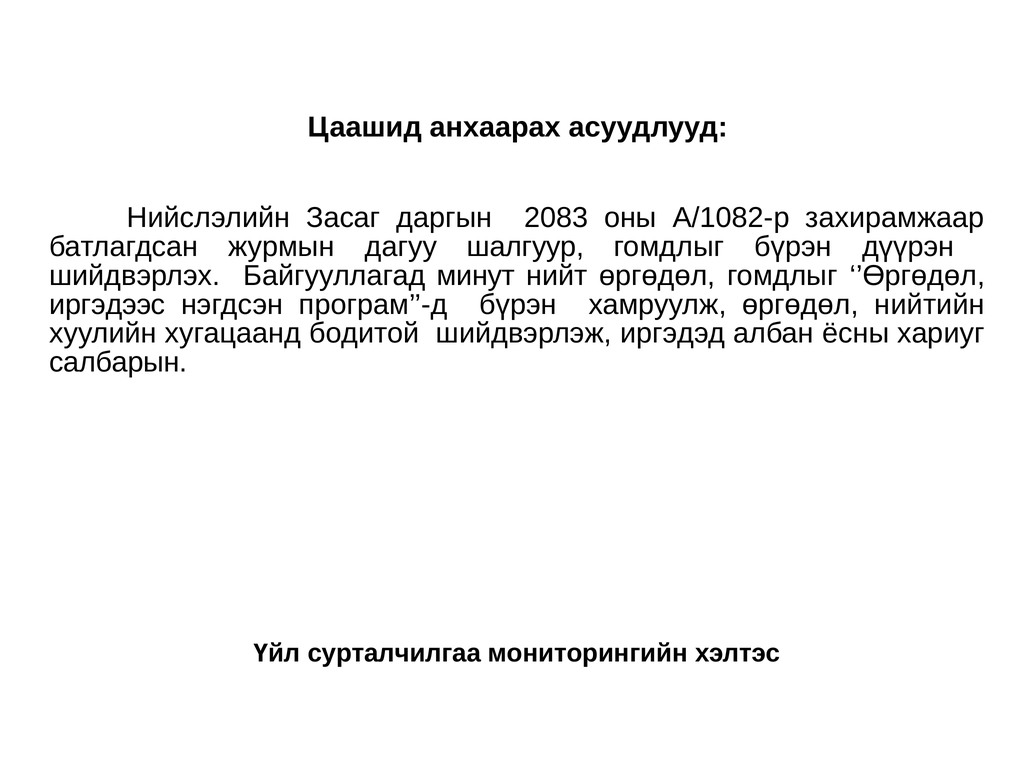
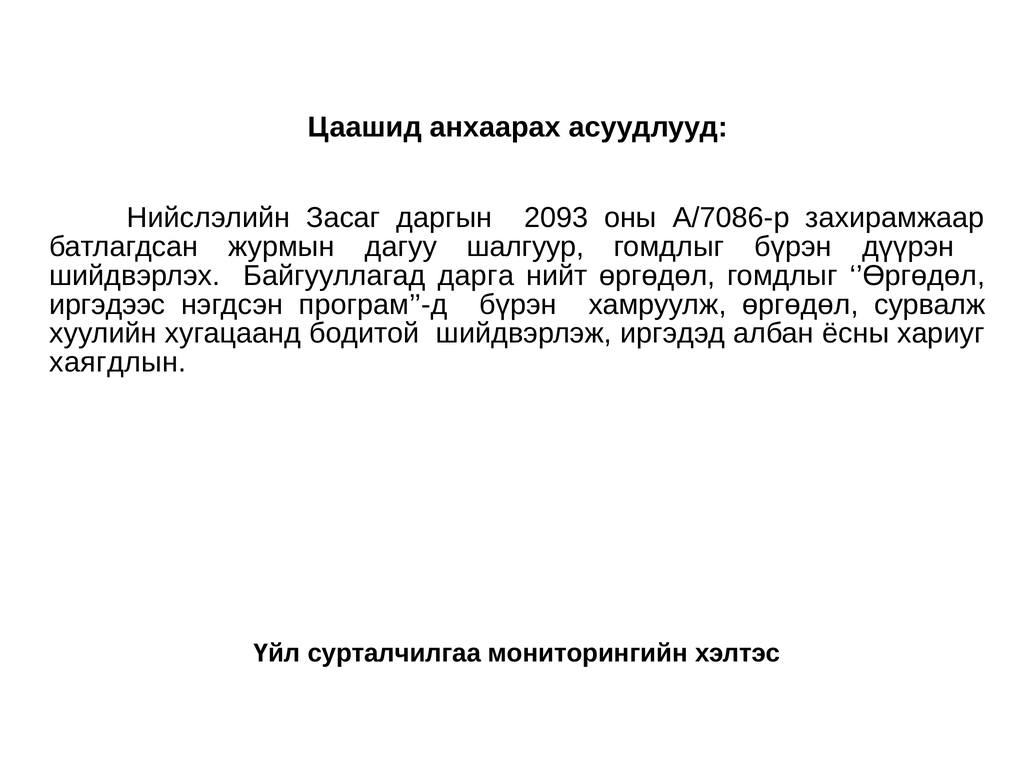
2083: 2083 -> 2093
А/1082-р: А/1082-р -> А/7086-р
минут: минут -> дарга
нийтийн: нийтийн -> сурвалж
салбарын: салбарын -> хаягдлын
